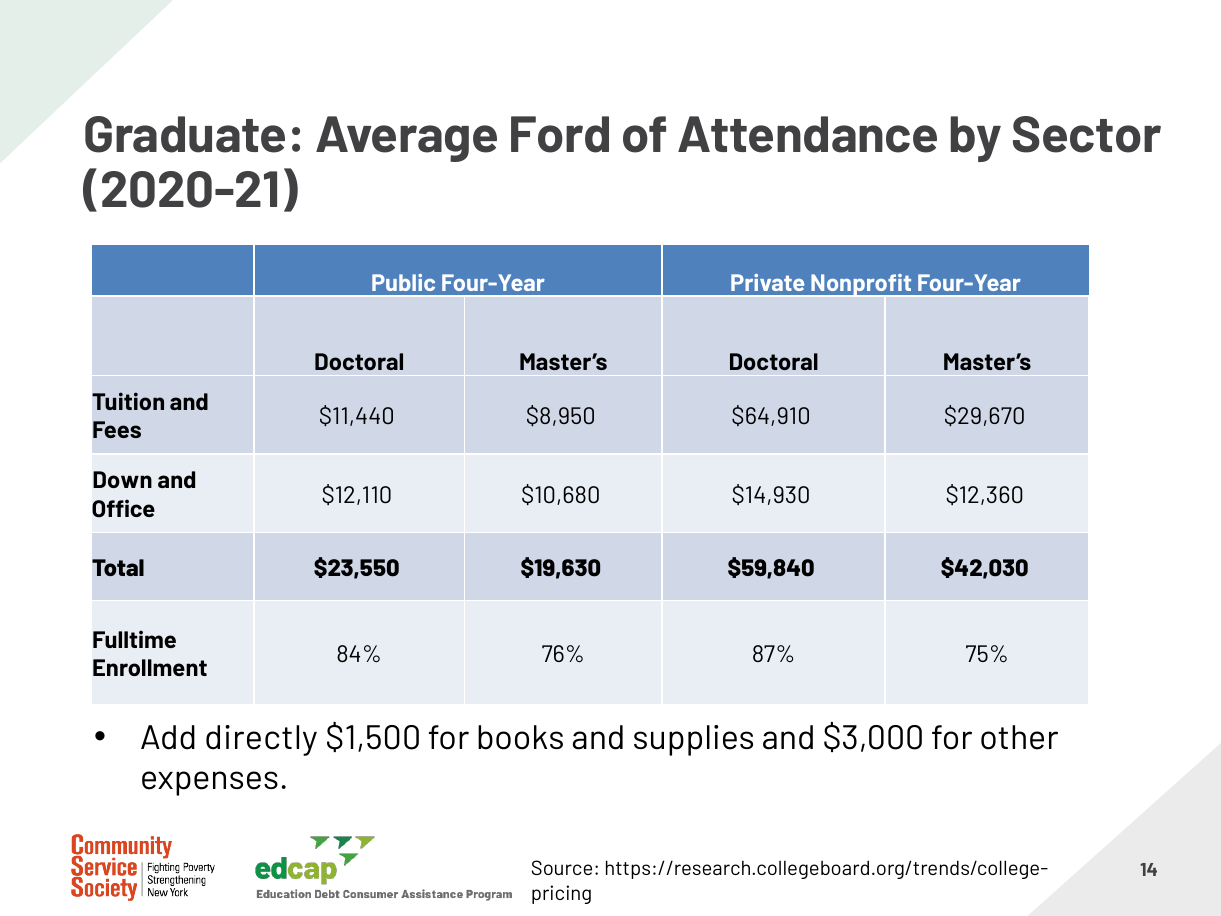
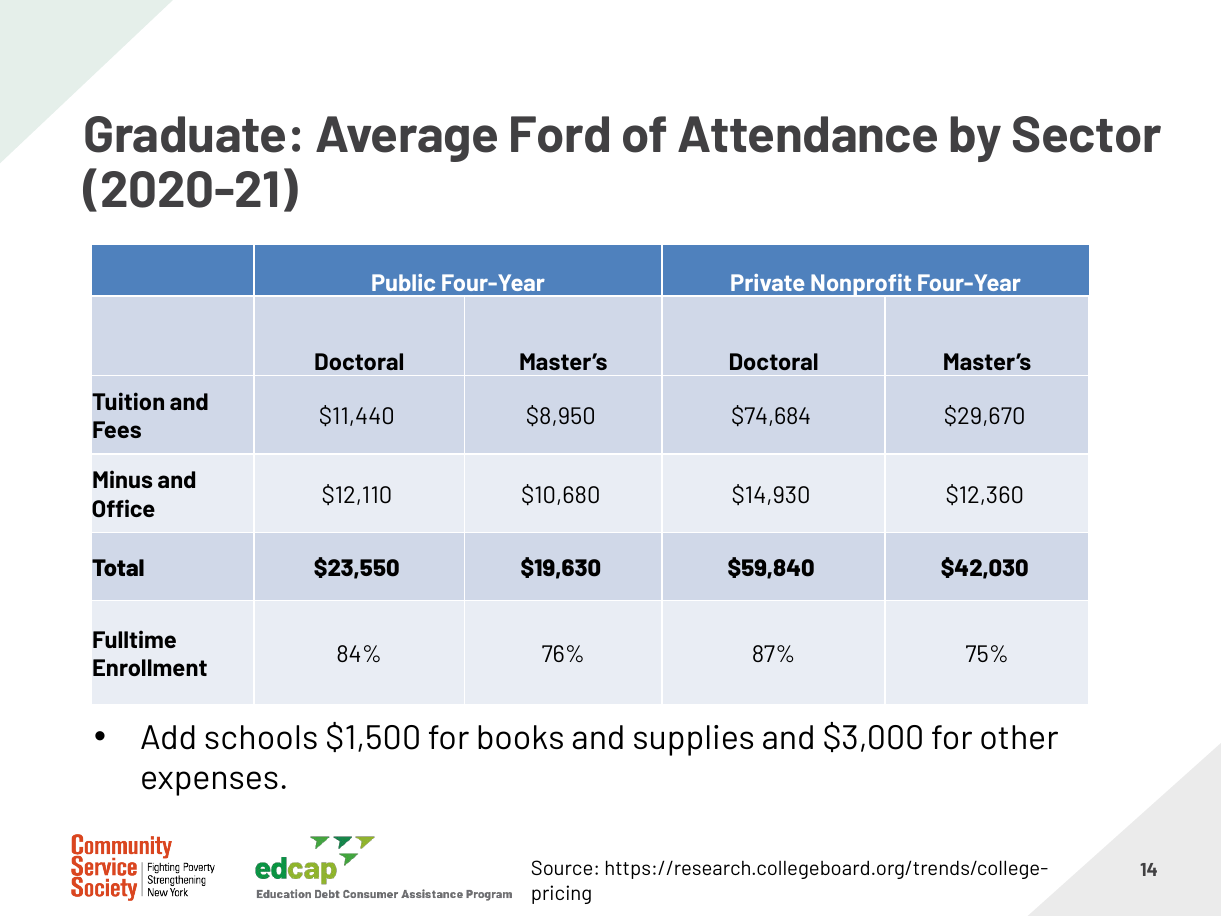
$64,910: $64,910 -> $74,684
Down: Down -> Minus
directly: directly -> schools
